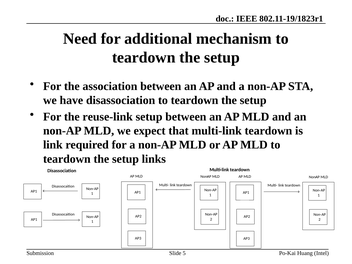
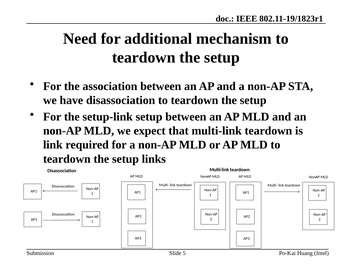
reuse-link: reuse-link -> setup-link
